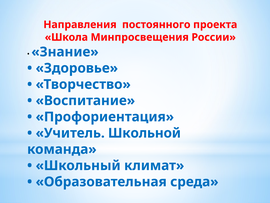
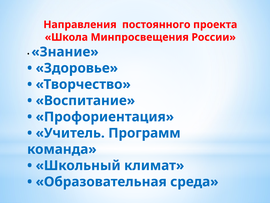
Школьной: Школьной -> Программ
